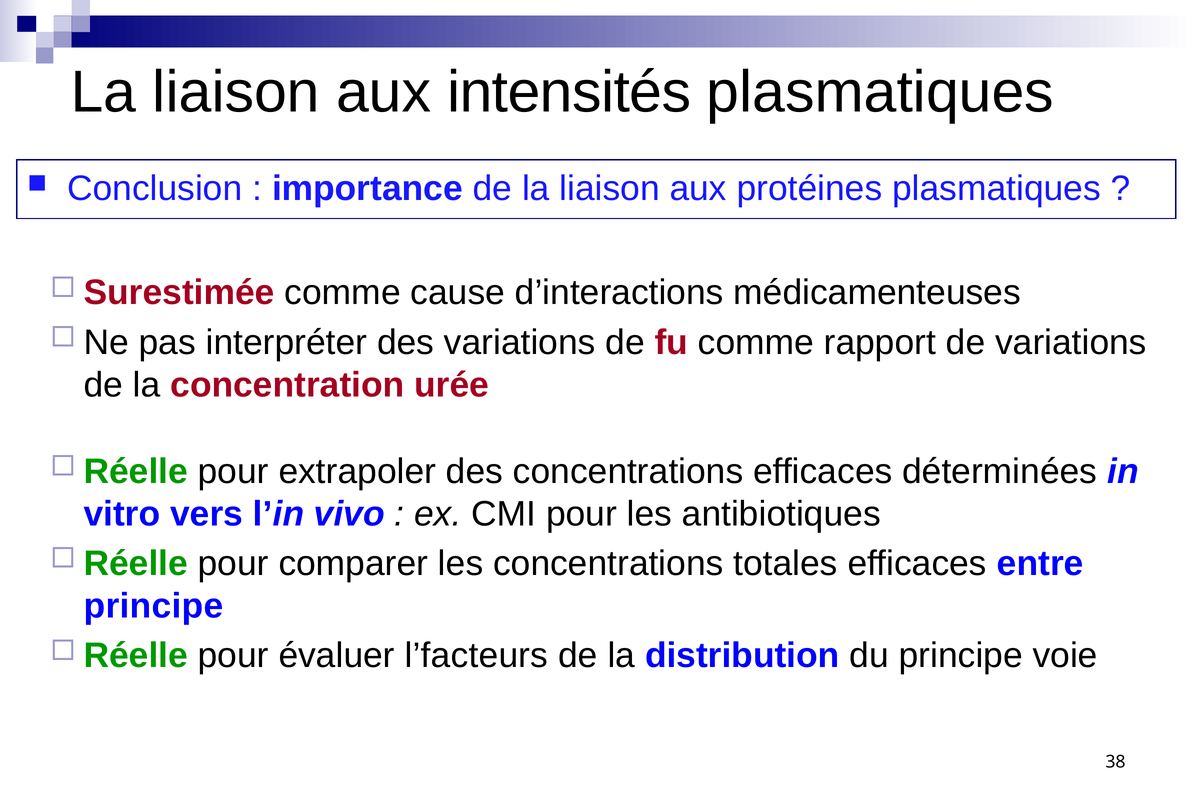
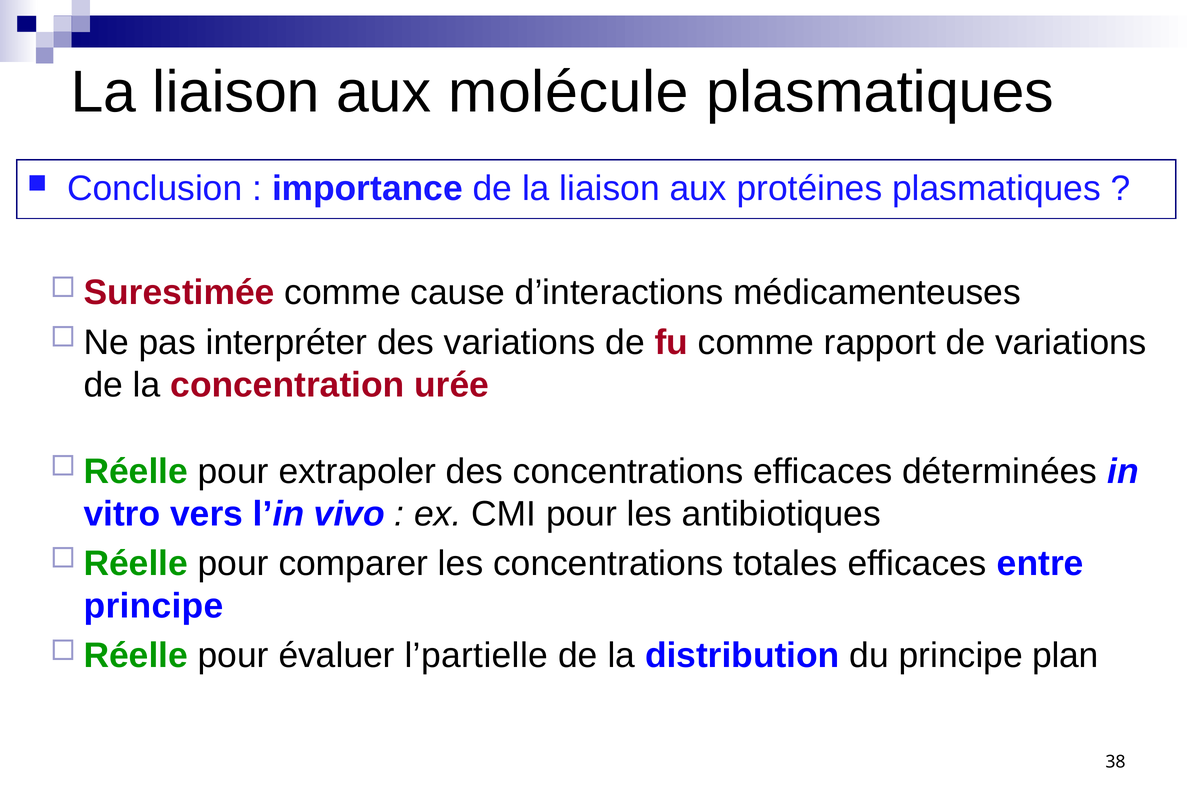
intensités: intensités -> molécule
l’facteurs: l’facteurs -> l’partielle
voie: voie -> plan
